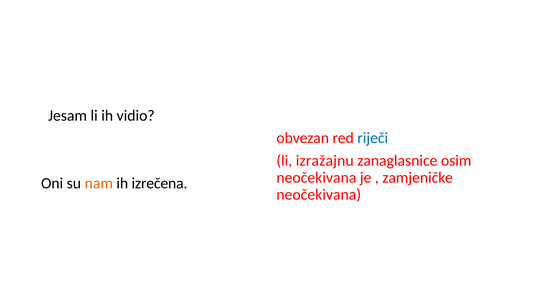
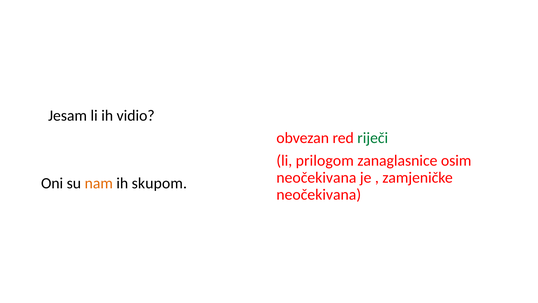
riječi colour: blue -> green
izražajnu: izražajnu -> prilogom
izrečena: izrečena -> skupom
